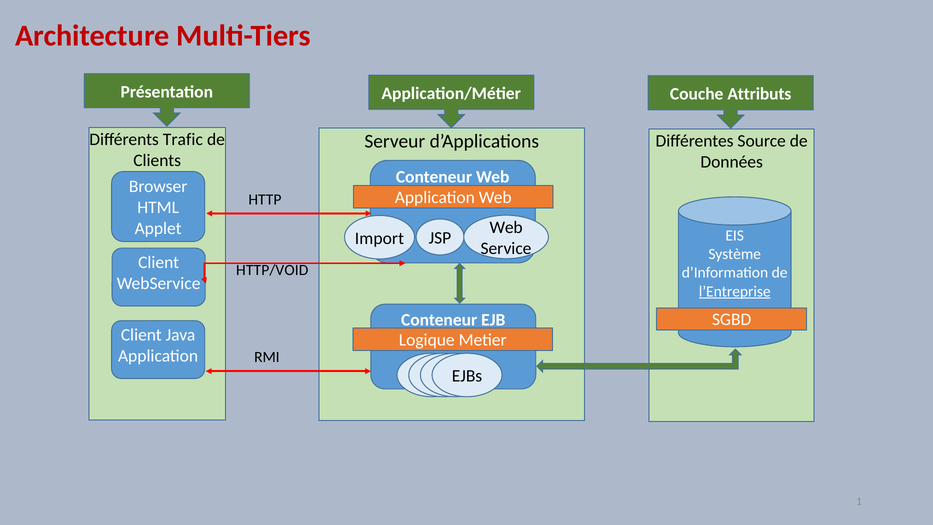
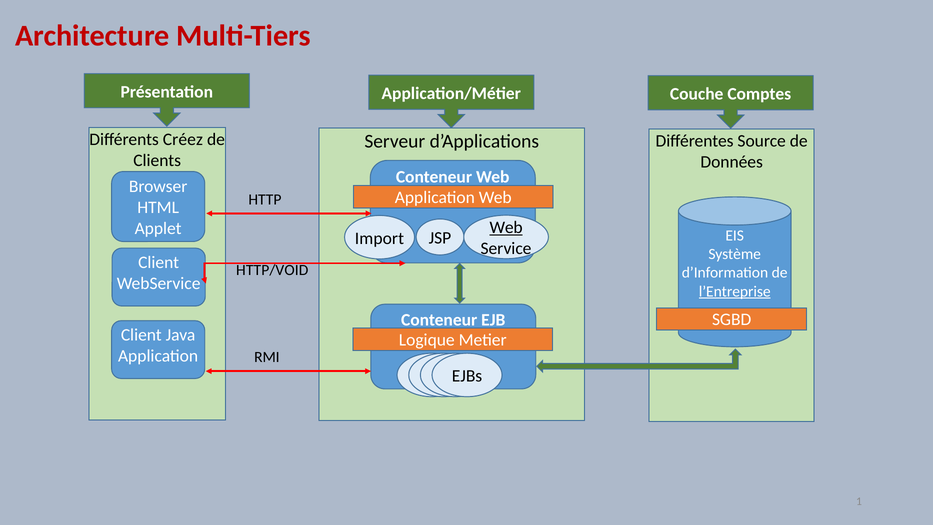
Attributs: Attributs -> Comptes
Trafic: Trafic -> Créez
Web at (506, 228) underline: none -> present
